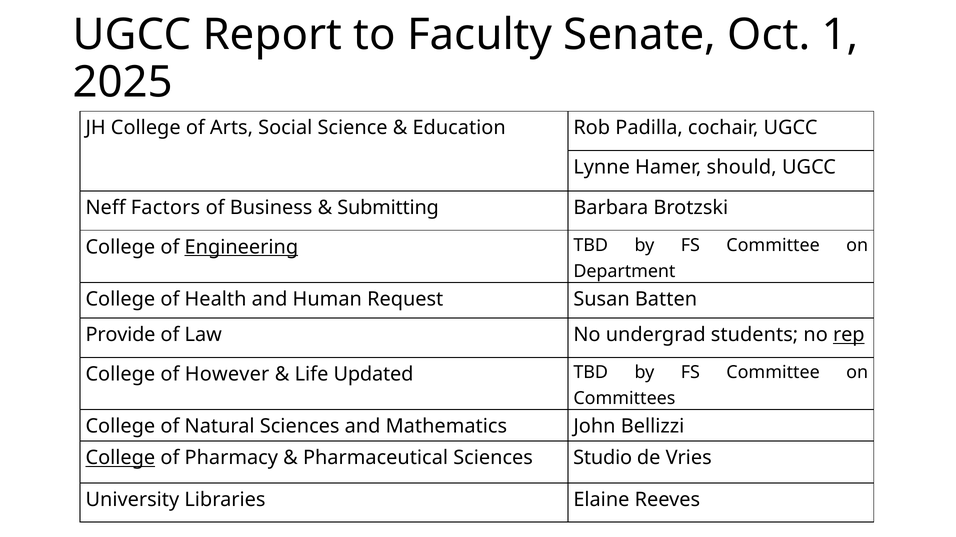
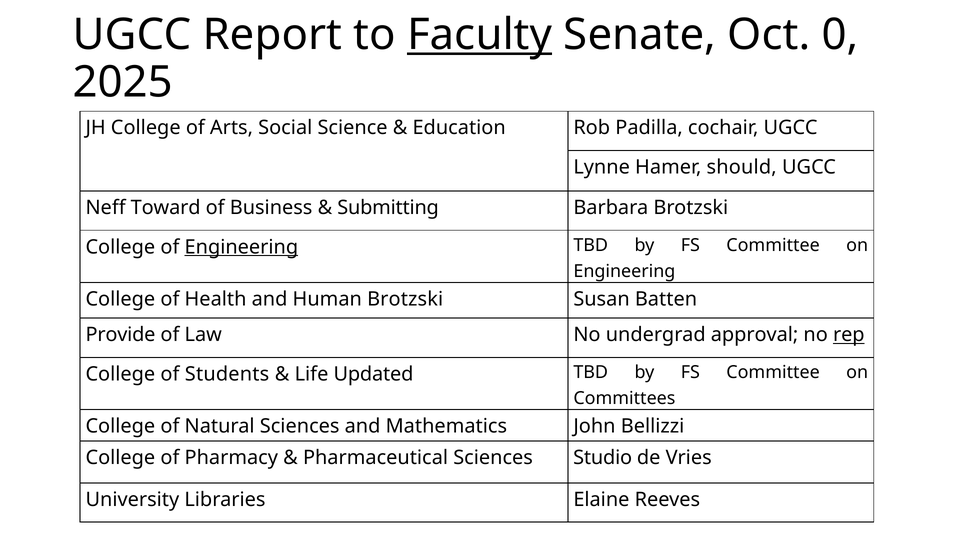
Faculty underline: none -> present
1: 1 -> 0
Factors: Factors -> Toward
Department at (624, 272): Department -> Engineering
Human Request: Request -> Brotzski
students: students -> approval
However: However -> Students
College at (120, 458) underline: present -> none
